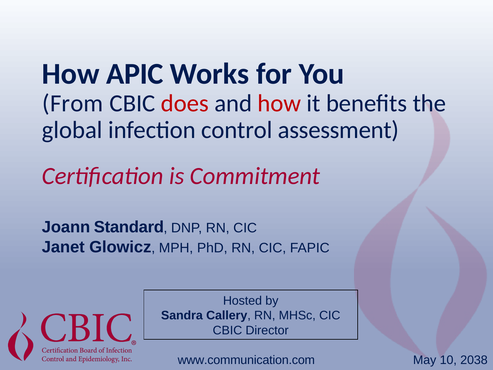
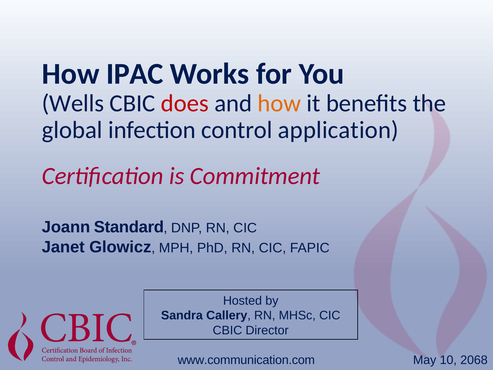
APIC: APIC -> IPAC
From: From -> Wells
how at (279, 103) colour: red -> orange
assessment: assessment -> application
2038: 2038 -> 2068
